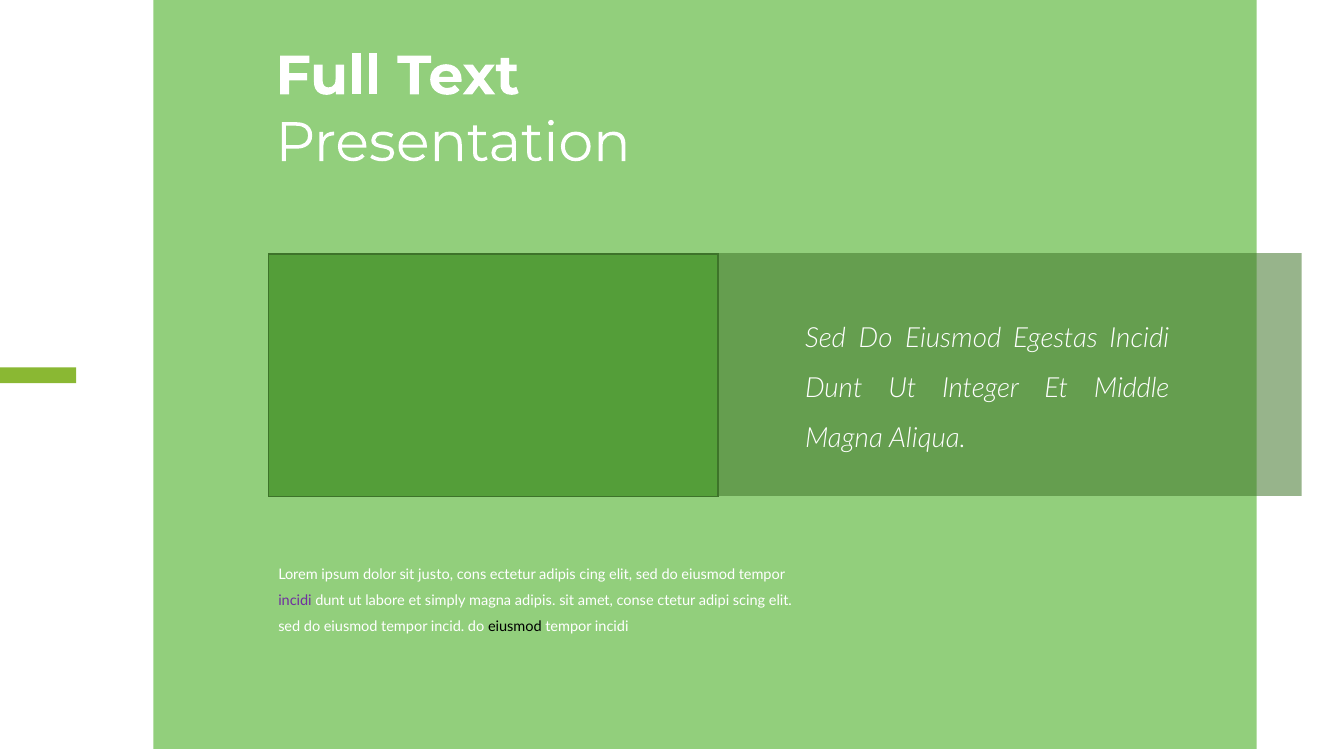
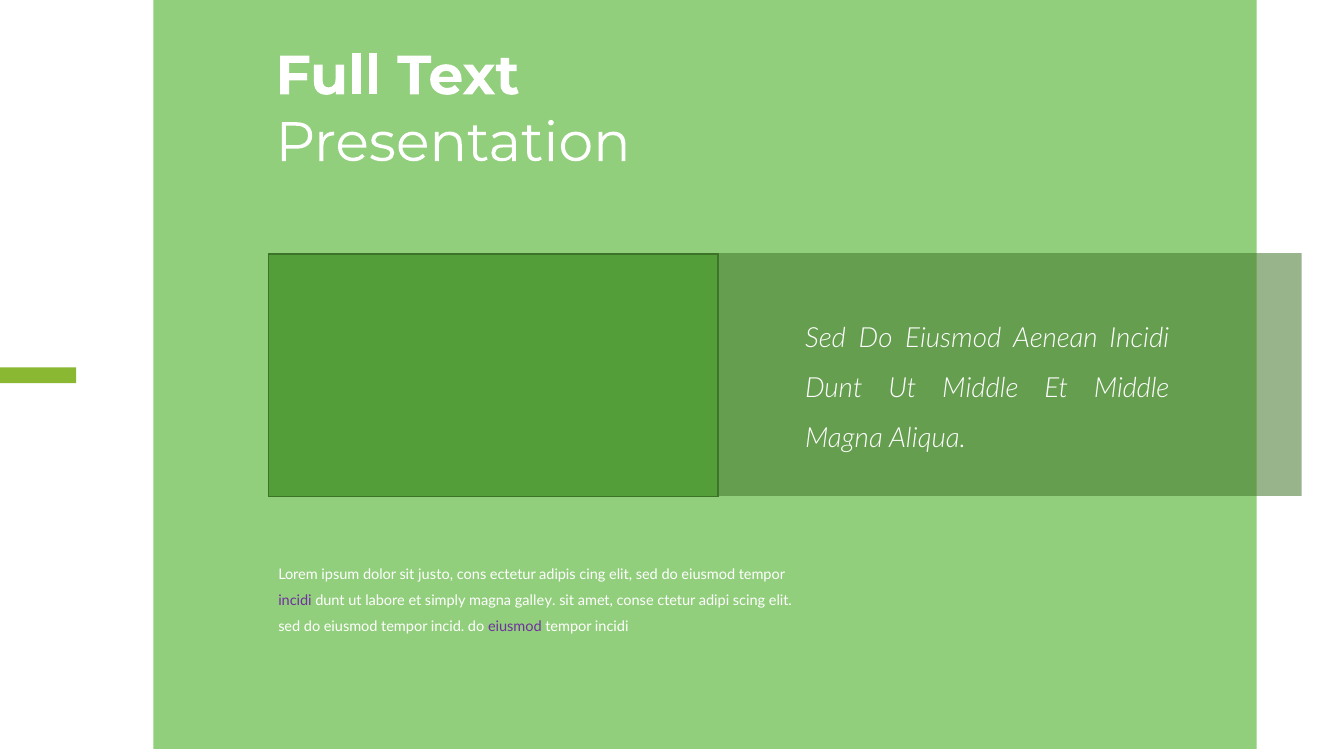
Egestas: Egestas -> Aenean
Ut Integer: Integer -> Middle
magna adipis: adipis -> galley
eiusmod at (515, 627) colour: black -> purple
